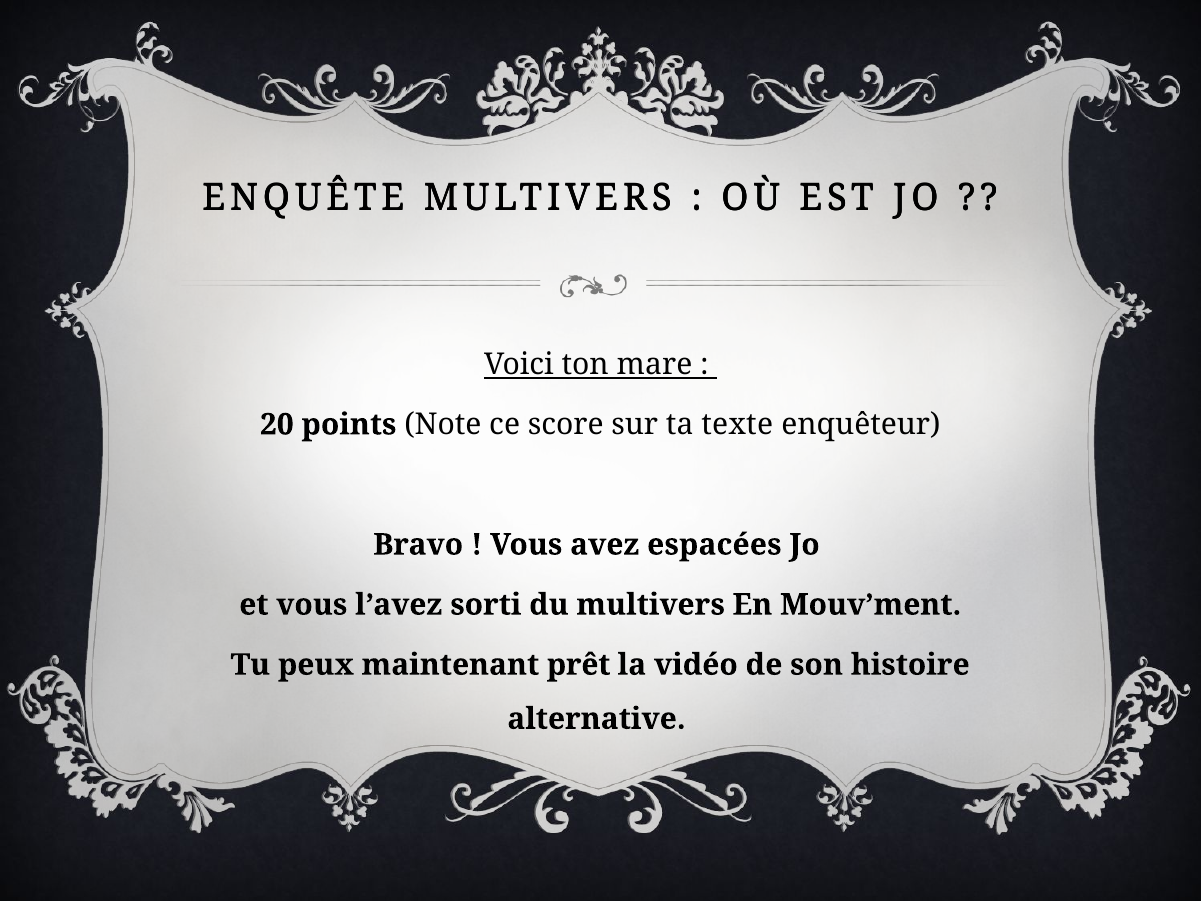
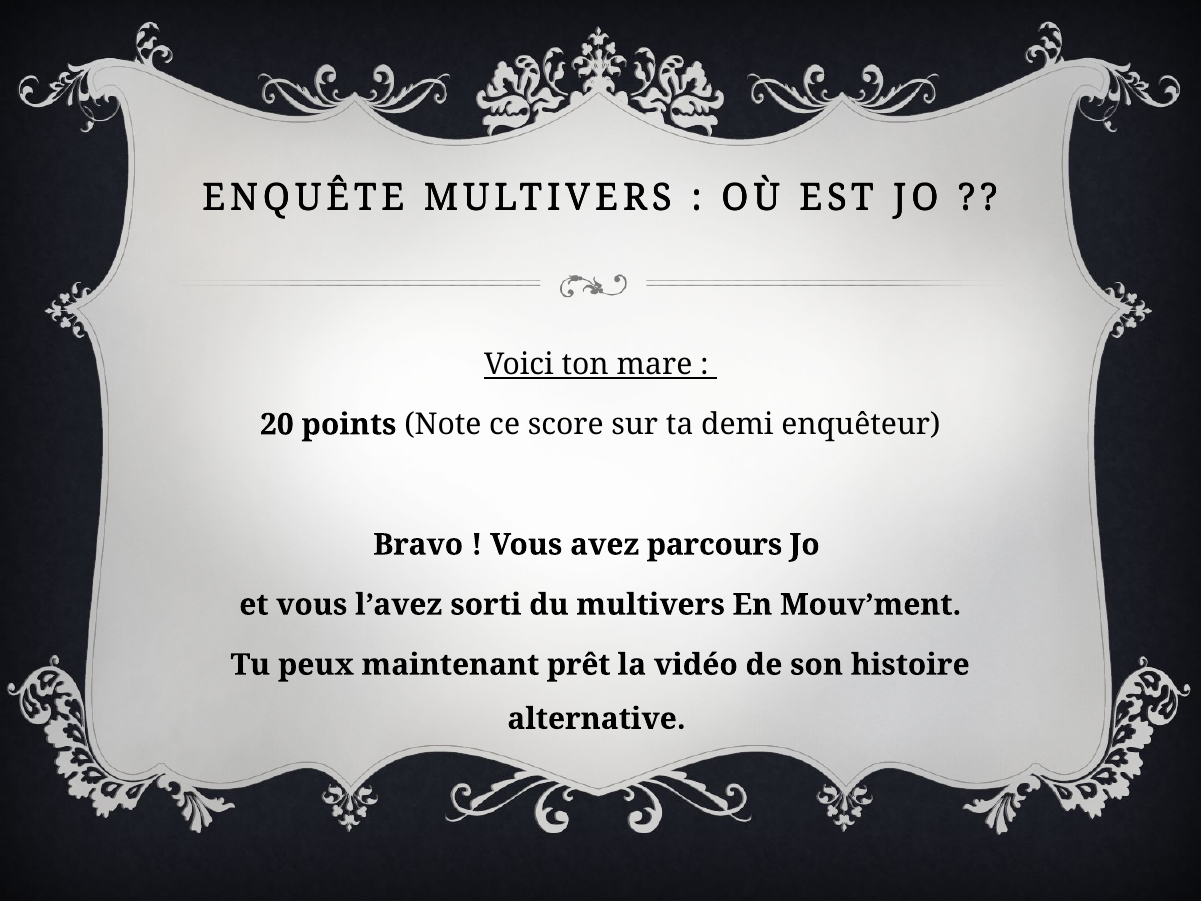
texte: texte -> demi
espacées: espacées -> parcours
